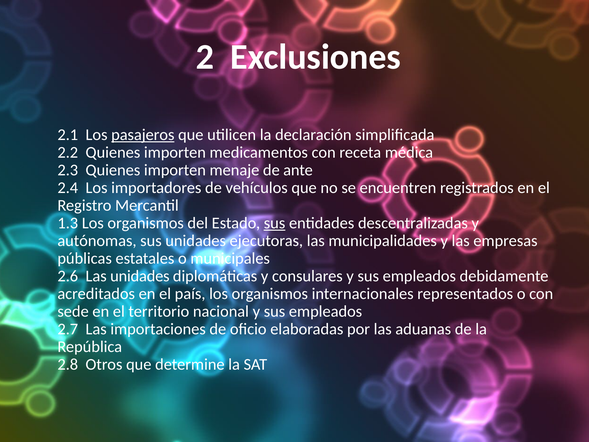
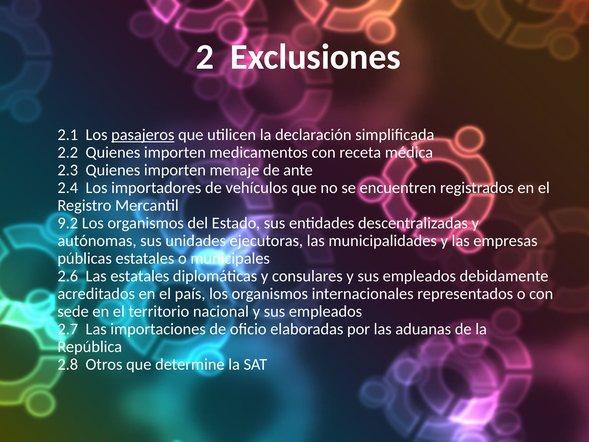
1.3: 1.3 -> 9.2
sus at (275, 223) underline: present -> none
Las unidades: unidades -> estatales
